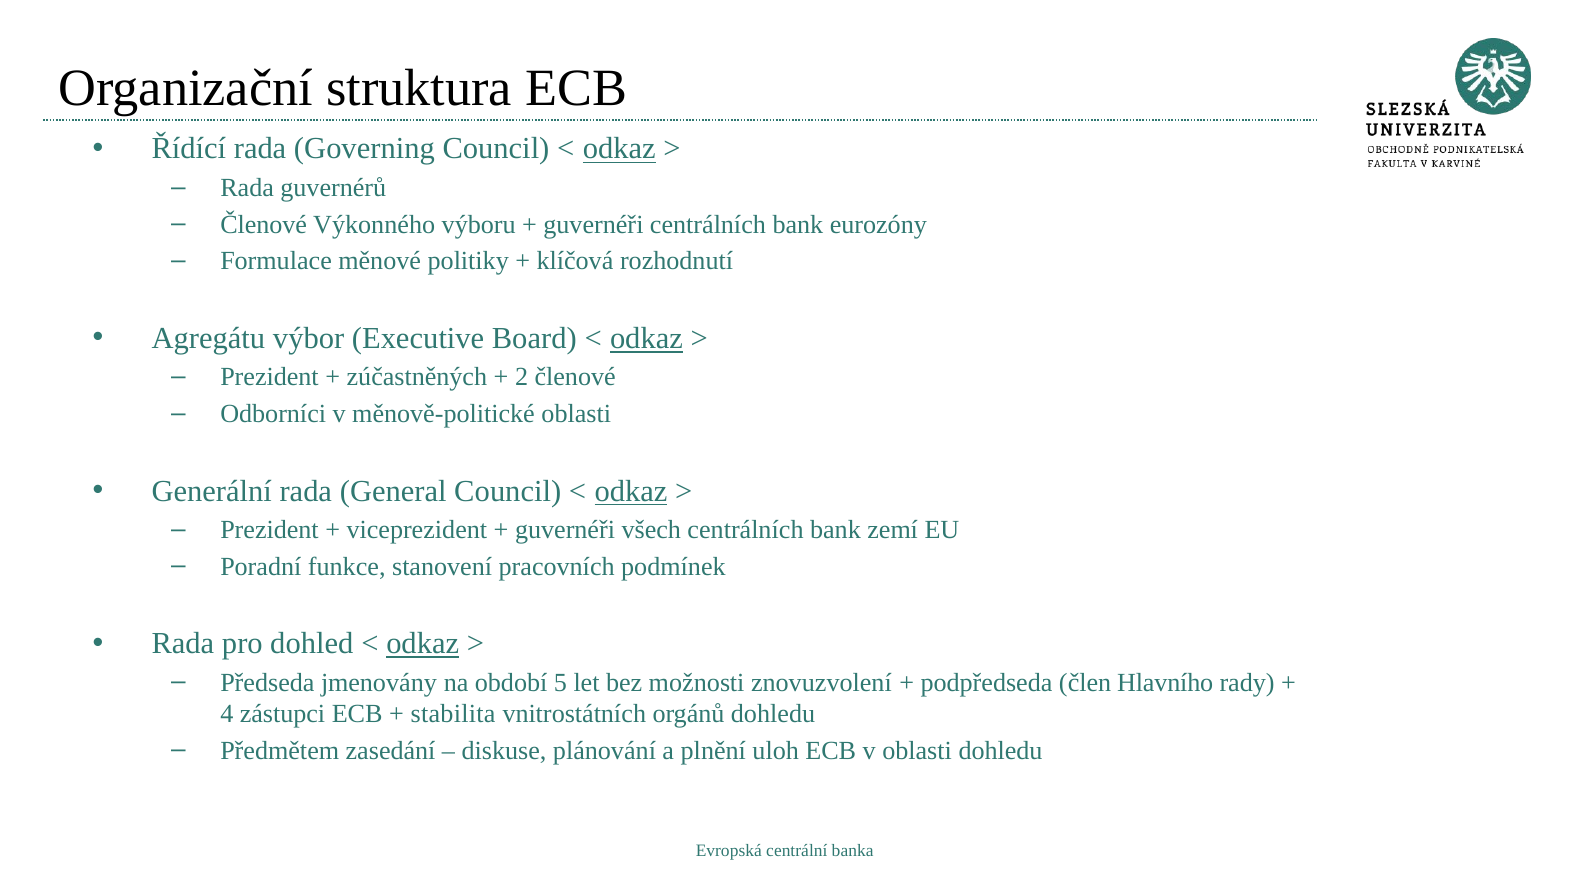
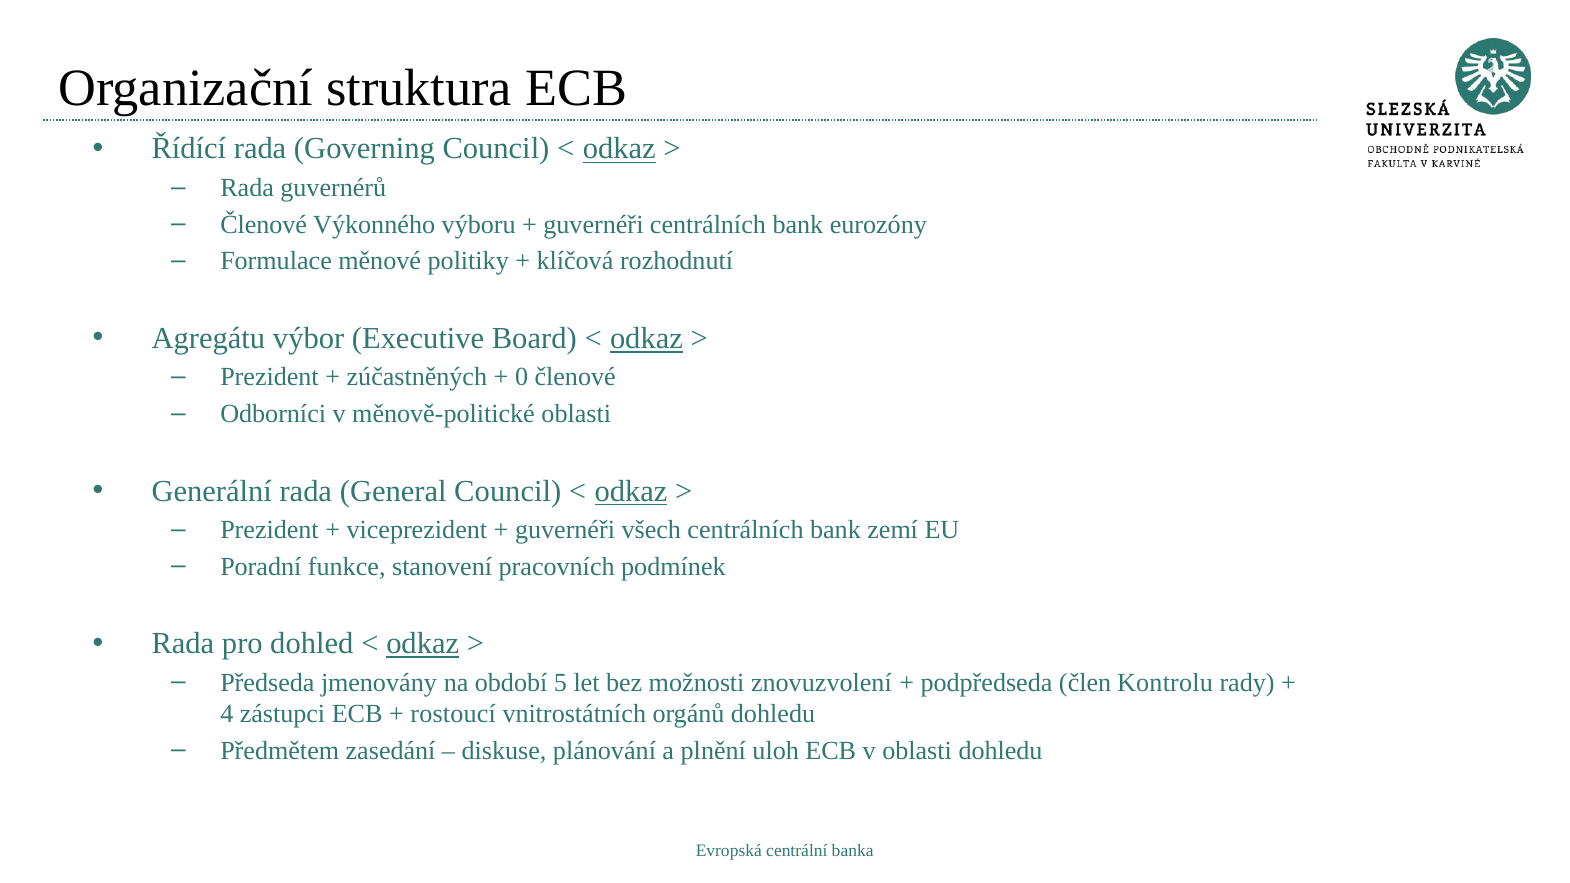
2: 2 -> 0
Hlavního: Hlavního -> Kontrolu
stabilita: stabilita -> rostoucí
